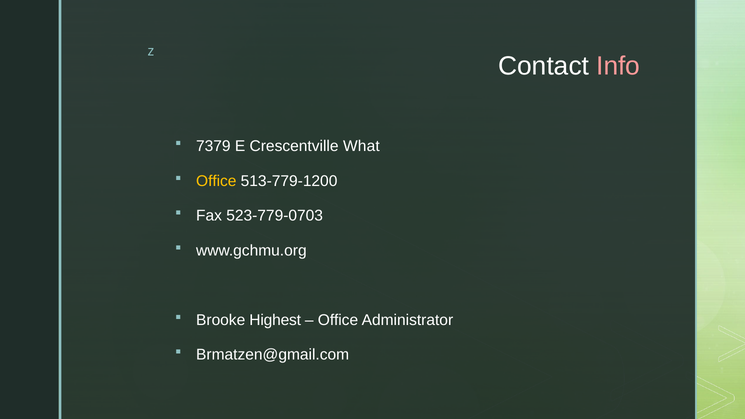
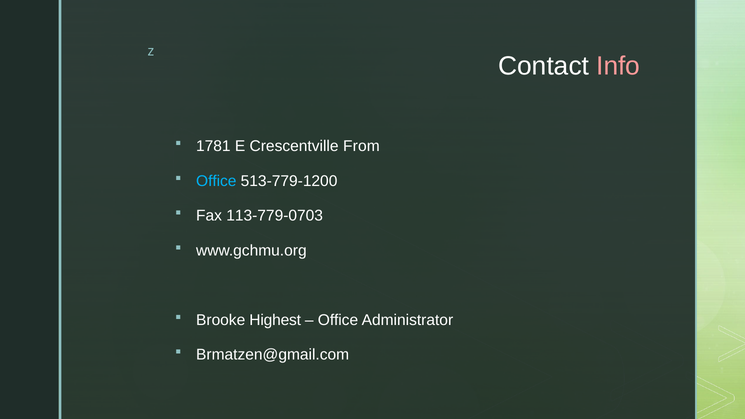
7379: 7379 -> 1781
What: What -> From
Office at (216, 181) colour: yellow -> light blue
523-779-0703: 523-779-0703 -> 113-779-0703
